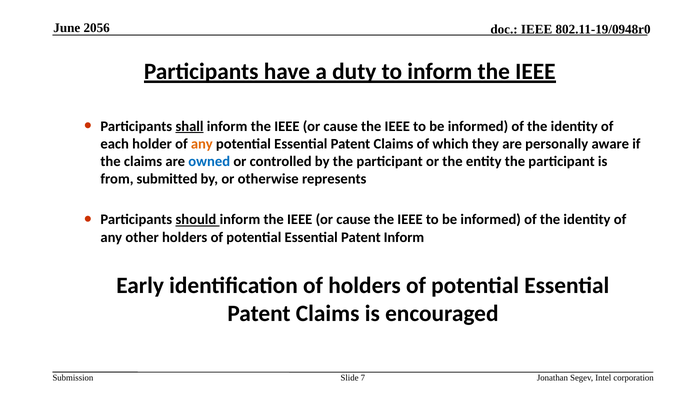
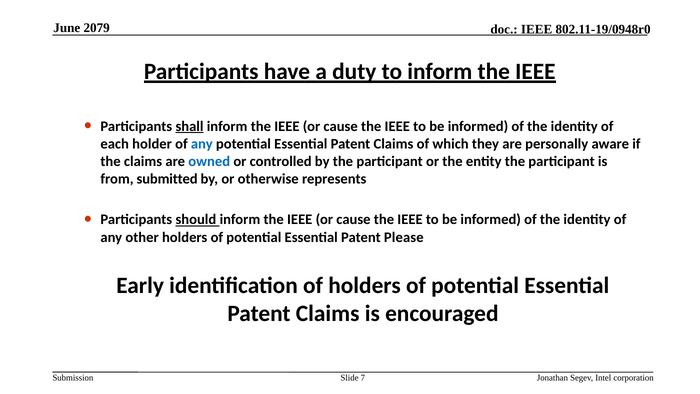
2056: 2056 -> 2079
any at (202, 144) colour: orange -> blue
Patent Inform: Inform -> Please
